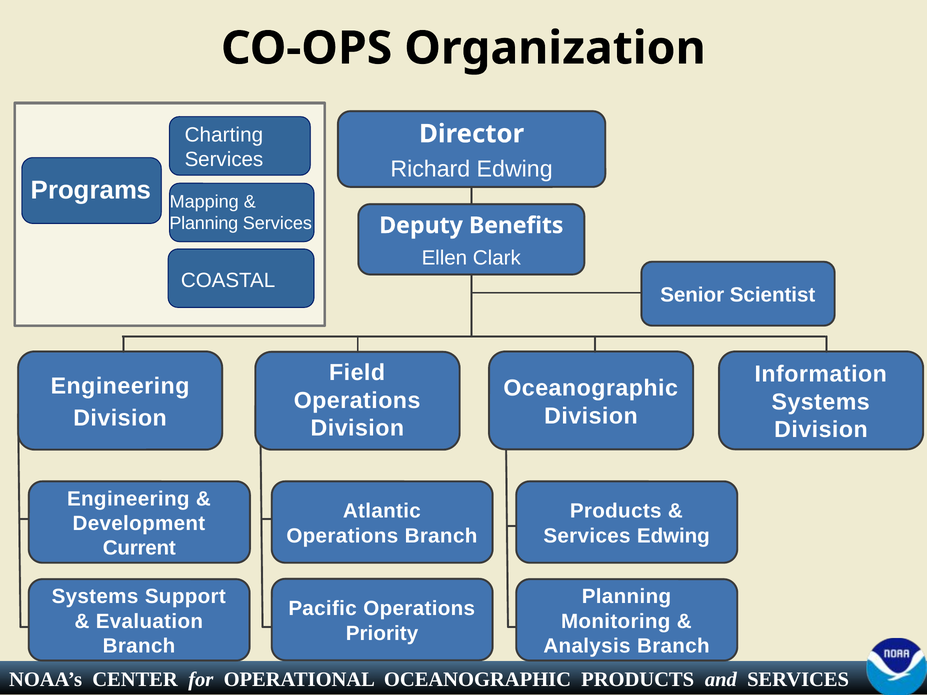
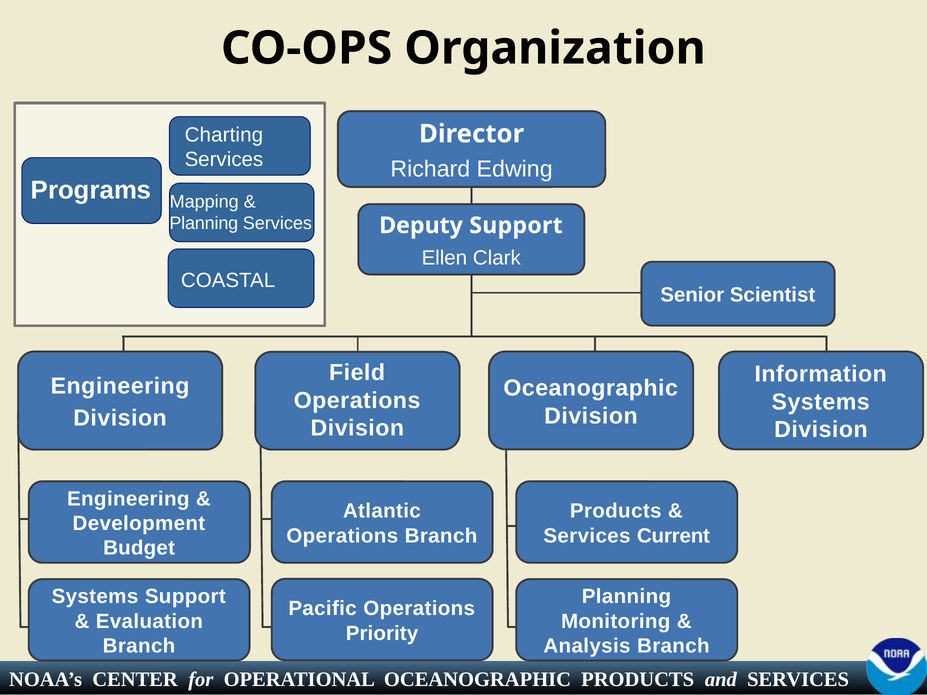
Deputy Benefits: Benefits -> Support
Services Edwing: Edwing -> Current
Current: Current -> Budget
